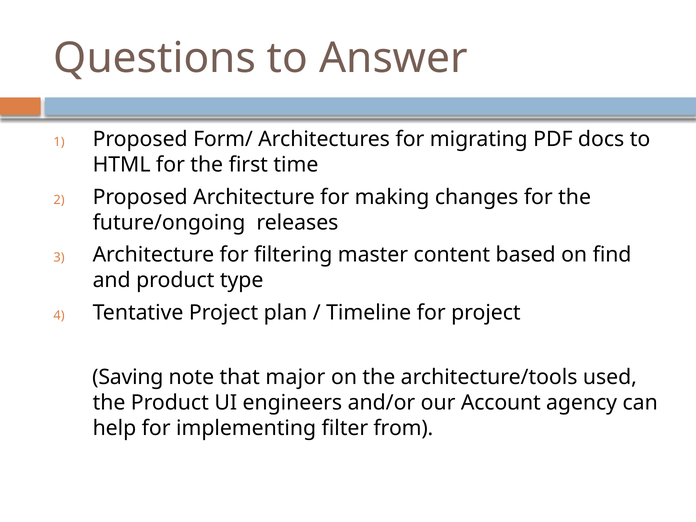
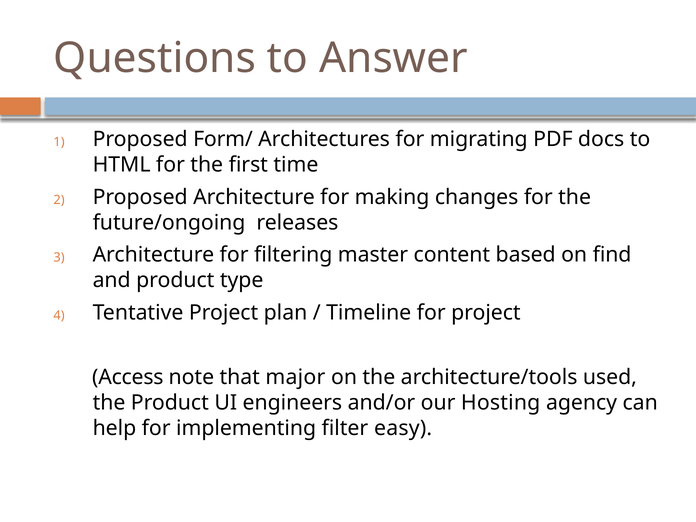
Saving: Saving -> Access
Account: Account -> Hosting
from: from -> easy
